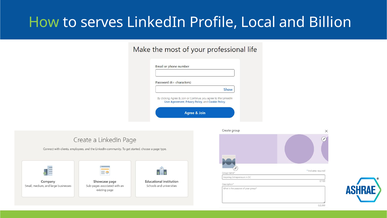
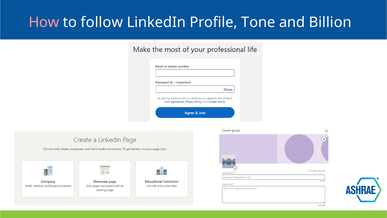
How colour: light green -> pink
serves: serves -> follow
Local: Local -> Tone
